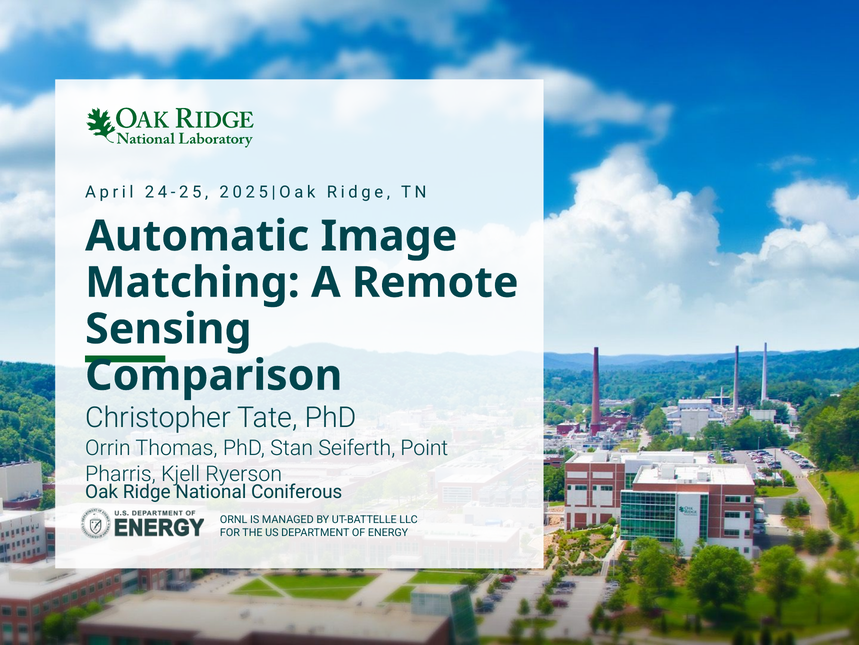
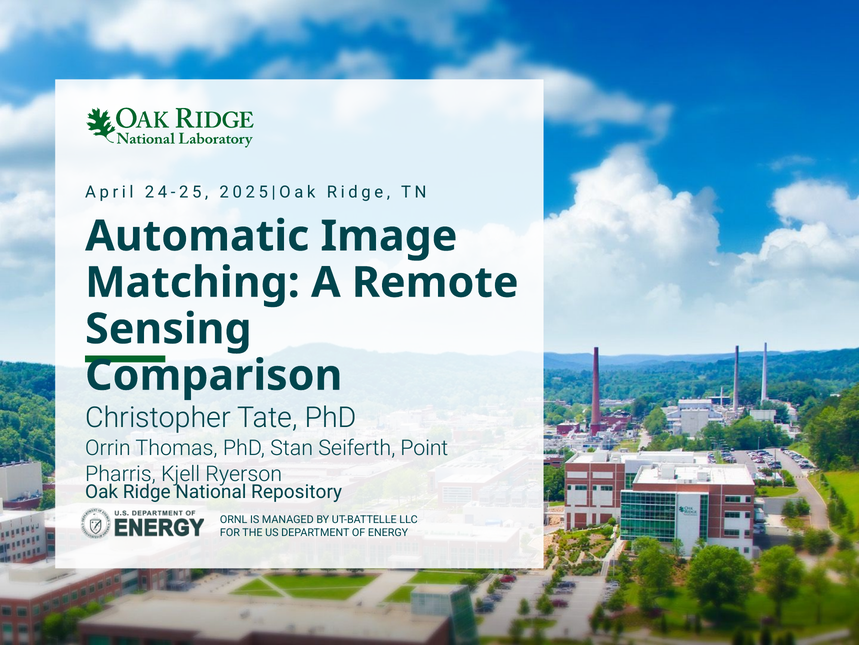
Coniferous: Coniferous -> Repository
